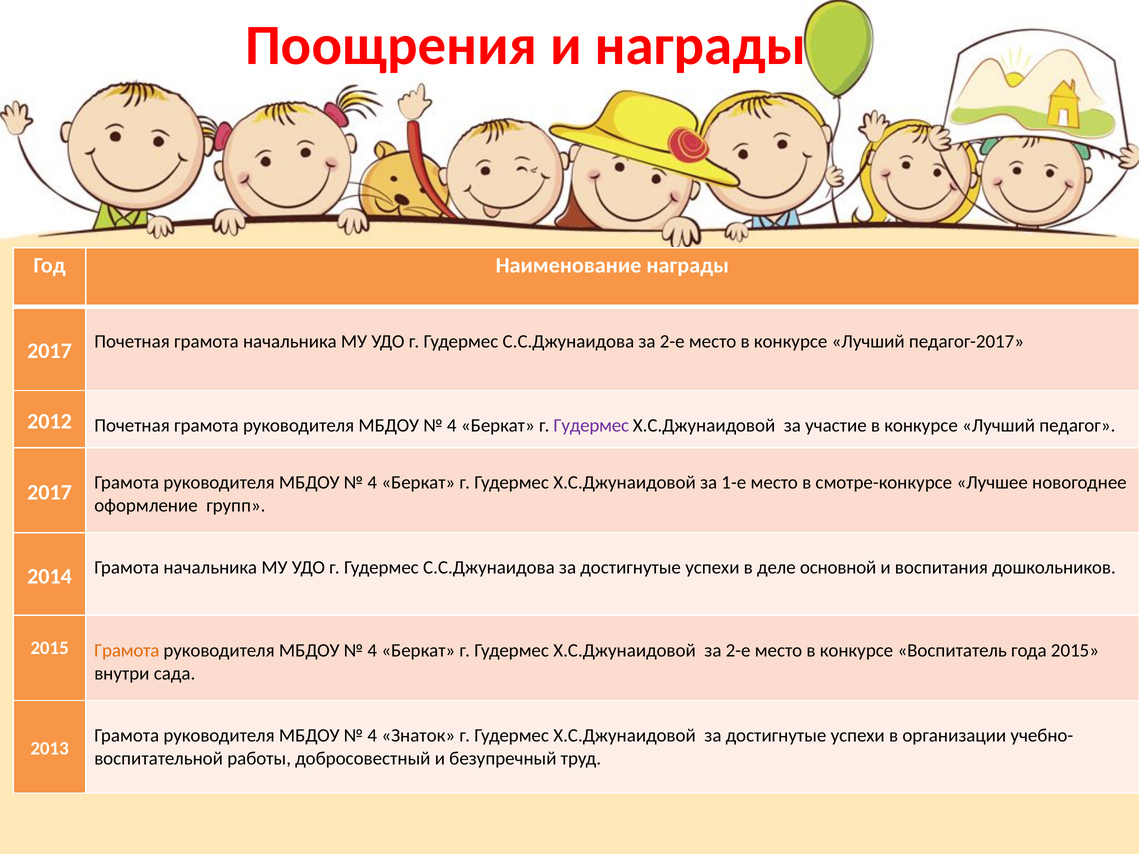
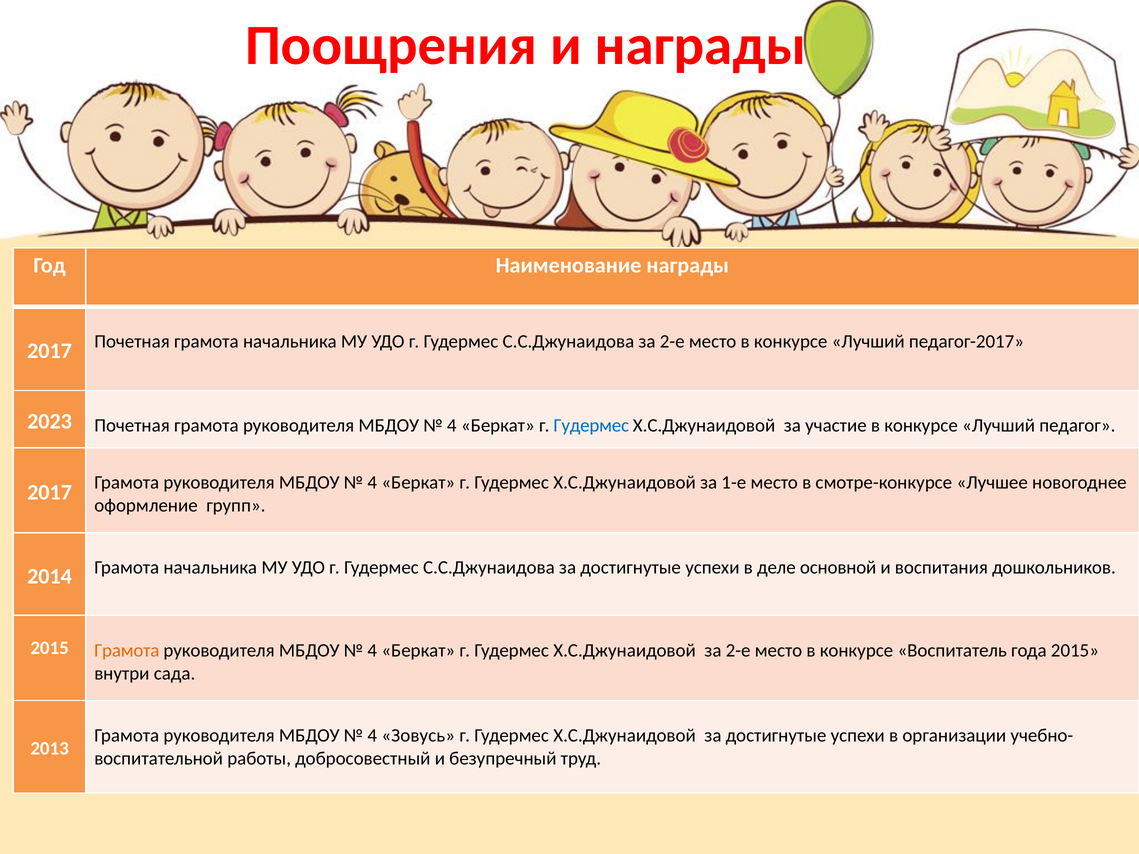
2012: 2012 -> 2023
Гудермес at (591, 426) colour: purple -> blue
Знаток: Знаток -> Зовусь
